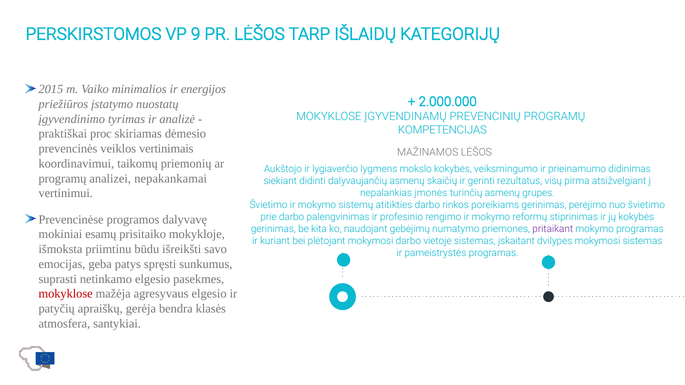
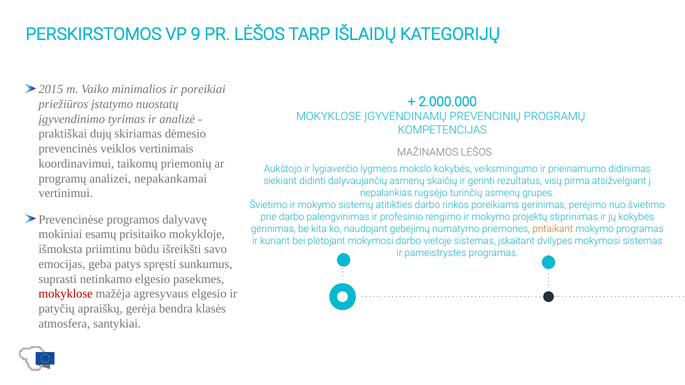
energijos: energijos -> poreikiai
proc: proc -> dujų
įmonės: įmonės -> rugsėjo
reformų: reformų -> projektų
pritaikant colour: purple -> orange
